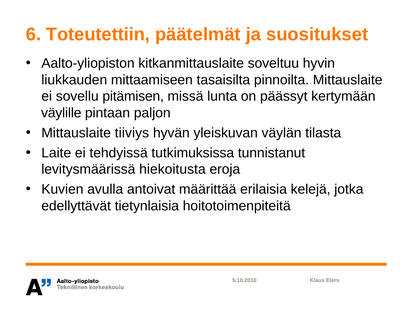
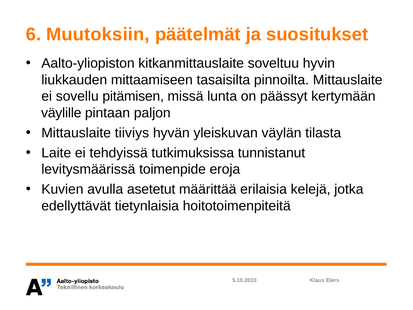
Toteutettiin: Toteutettiin -> Muutoksiin
hiekoitusta: hiekoitusta -> toimenpide
antoivat: antoivat -> asetetut
